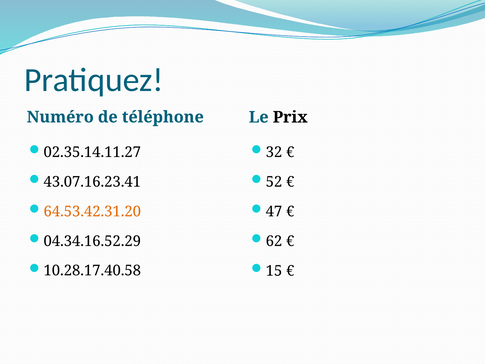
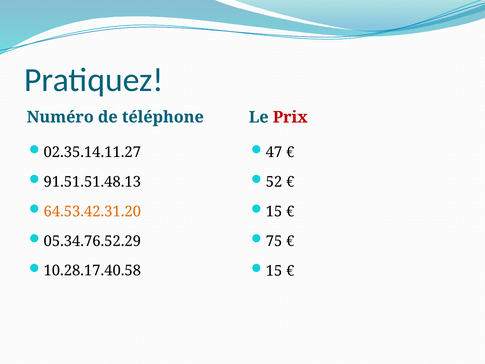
Prix colour: black -> red
32: 32 -> 47
43.07.16.23.41: 43.07.16.23.41 -> 91.51.51.48.13
47 at (274, 211): 47 -> 15
04.34.16.52.29: 04.34.16.52.29 -> 05.34.76.52.29
62: 62 -> 75
